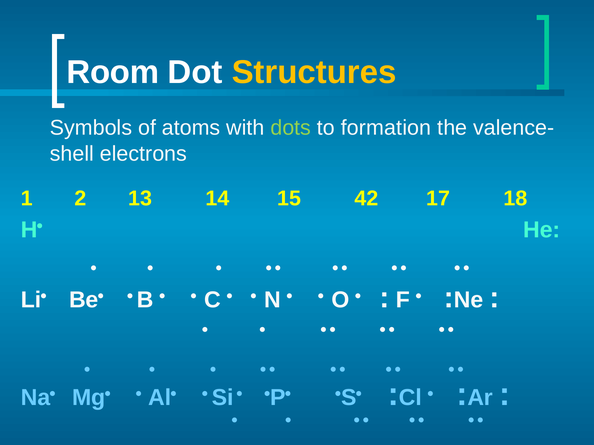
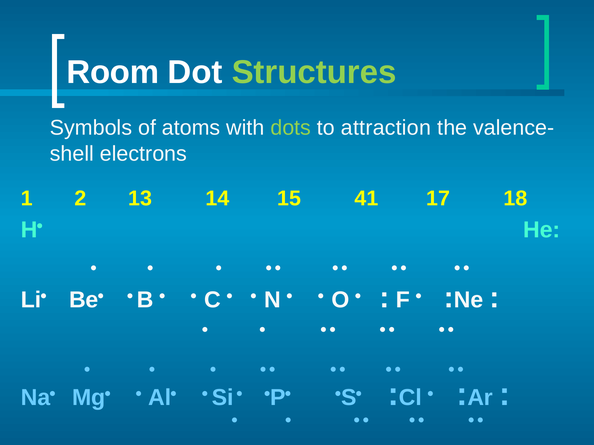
Structures colour: yellow -> light green
formation: formation -> attraction
42: 42 -> 41
